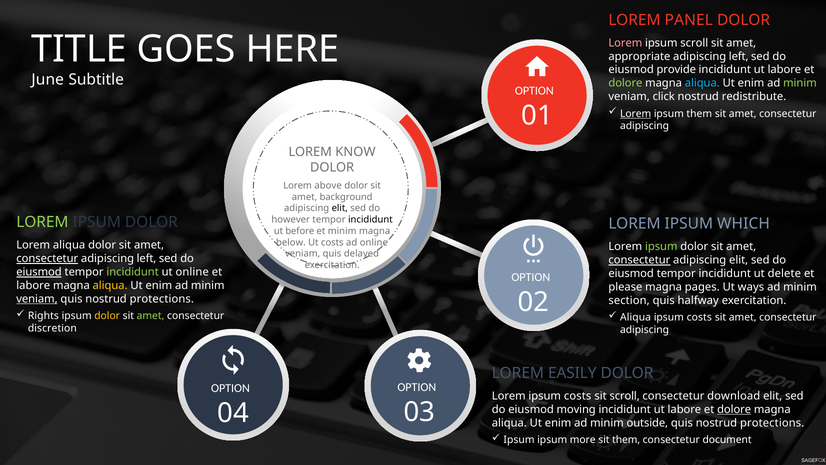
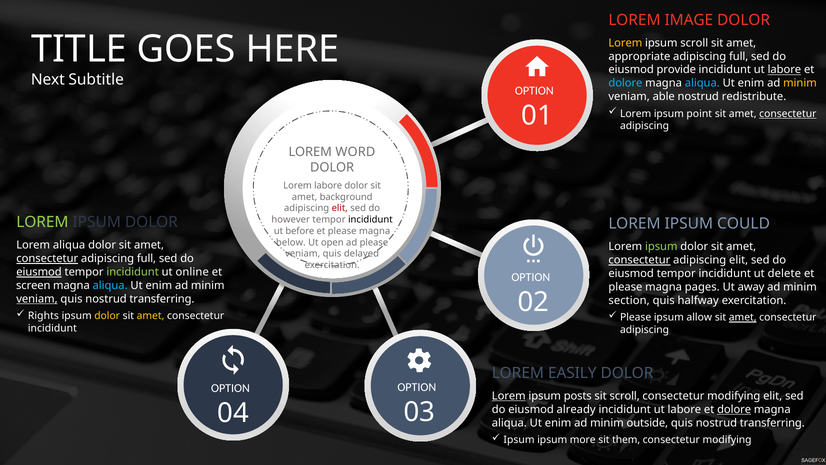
PANEL: PANEL -> IMAGE
Lorem at (625, 43) colour: pink -> yellow
left at (739, 56): left -> full
labore at (784, 70) underline: none -> present
June: June -> Next
dolore at (625, 83) colour: light green -> light blue
minim at (800, 83) colour: light green -> yellow
click: click -> able
Lorem at (636, 114) underline: present -> none
ipsum them: them -> point
consectetur at (788, 114) underline: none -> present
KNOW: KNOW -> WORD
Lorem above: above -> labore
elit at (340, 208) colour: black -> red
WHICH: WHICH -> COULD
minim at (342, 231): minim -> please
Ut costs: costs -> open
ad online: online -> please
left at (147, 258): left -> full
labore at (33, 285): labore -> screen
aliqua at (110, 285) colour: yellow -> light blue
ways: ways -> away
protections at (162, 299): protections -> transferring
amet at (151, 316) colour: light green -> yellow
Aliqua at (636, 317): Aliqua -> Please
costs at (699, 317): costs -> allow
amet at (743, 317) underline: none -> present
discretion at (52, 328): discretion -> incididunt
Lorem at (509, 396) underline: none -> present
costs at (578, 396): costs -> posts
download at (734, 396): download -> modifying
moving: moving -> already
protections at (772, 422): protections -> transferring
document at (727, 439): document -> modifying
